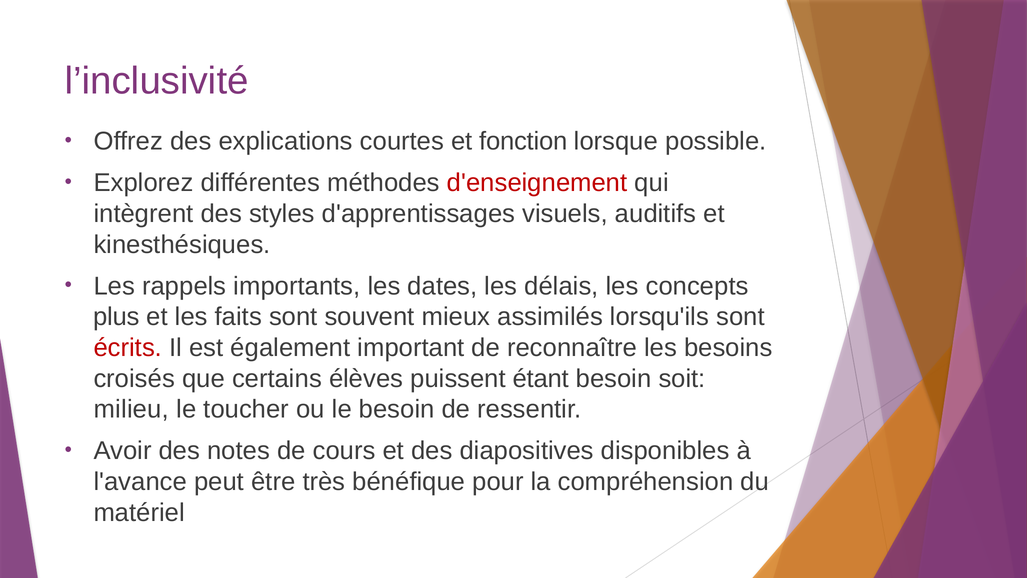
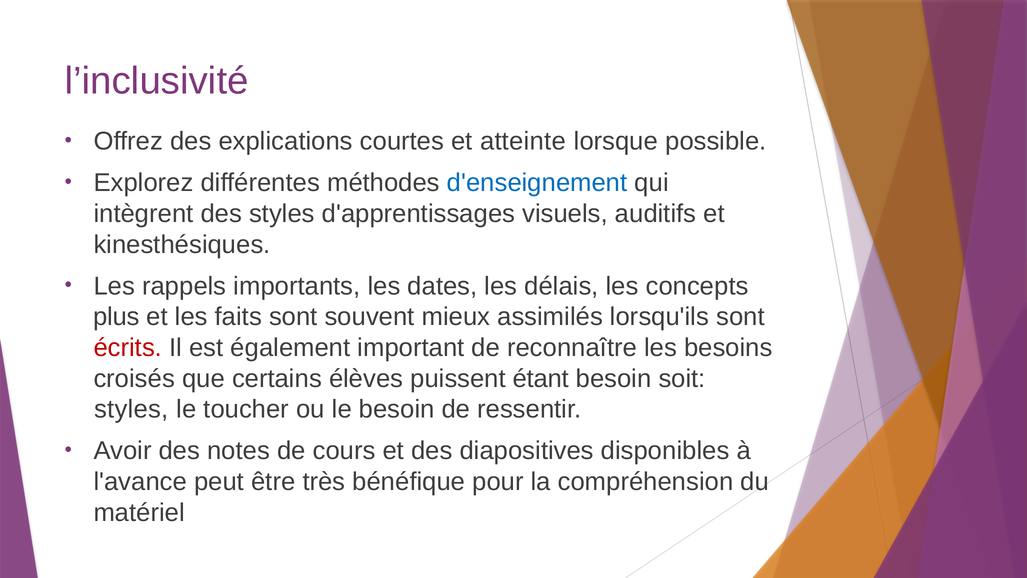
fonction: fonction -> atteinte
d'enseignement colour: red -> blue
milieu at (131, 409): milieu -> styles
